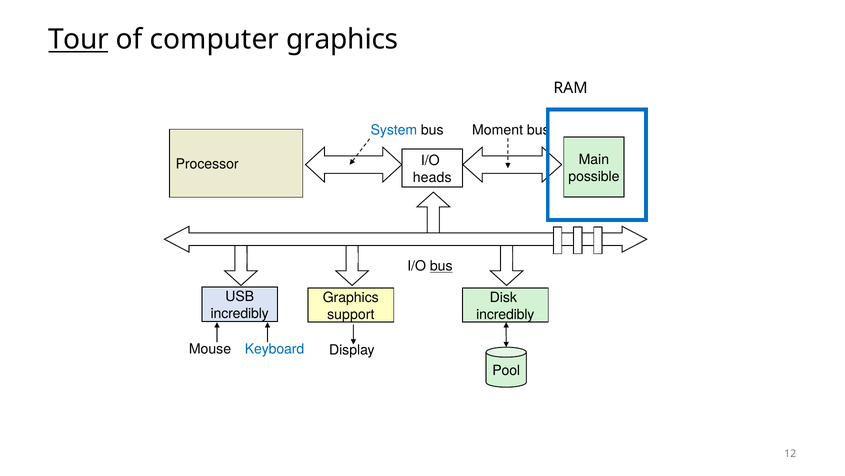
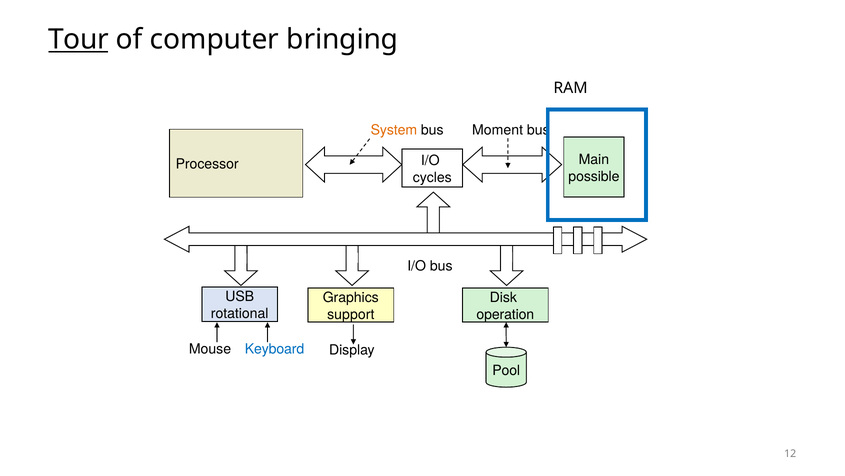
computer graphics: graphics -> bringing
System colour: blue -> orange
heads: heads -> cycles
bus at (441, 266) underline: present -> none
incredibly at (240, 313): incredibly -> rotational
incredibly at (505, 314): incredibly -> operation
